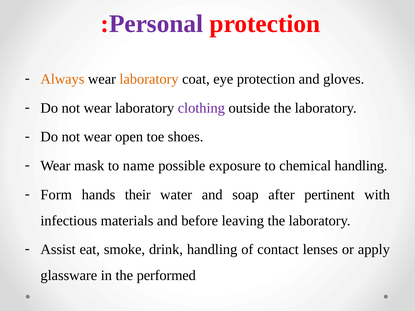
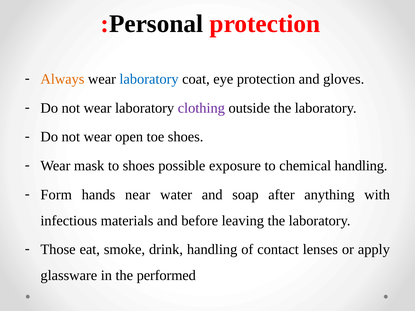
Personal colour: purple -> black
laboratory at (149, 79) colour: orange -> blue
to name: name -> shoes
their: their -> near
pertinent: pertinent -> anything
Assist: Assist -> Those
